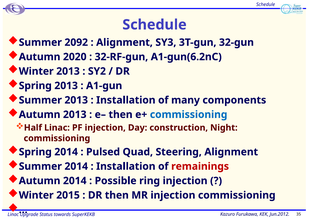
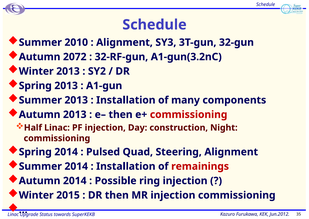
2092: 2092 -> 2010
2020: 2020 -> 2072
A1-gun(6.2nC: A1-gun(6.2nC -> A1-gun(3.2nC
commissioning at (189, 114) colour: blue -> red
